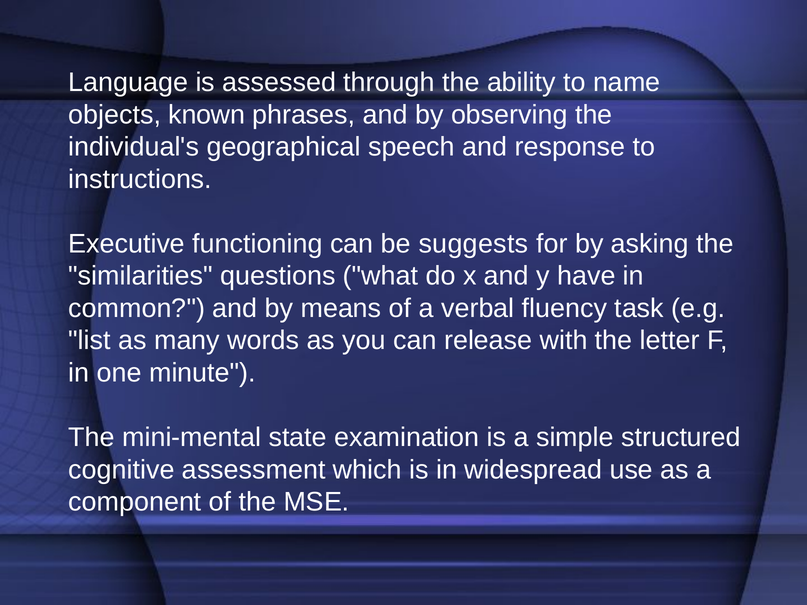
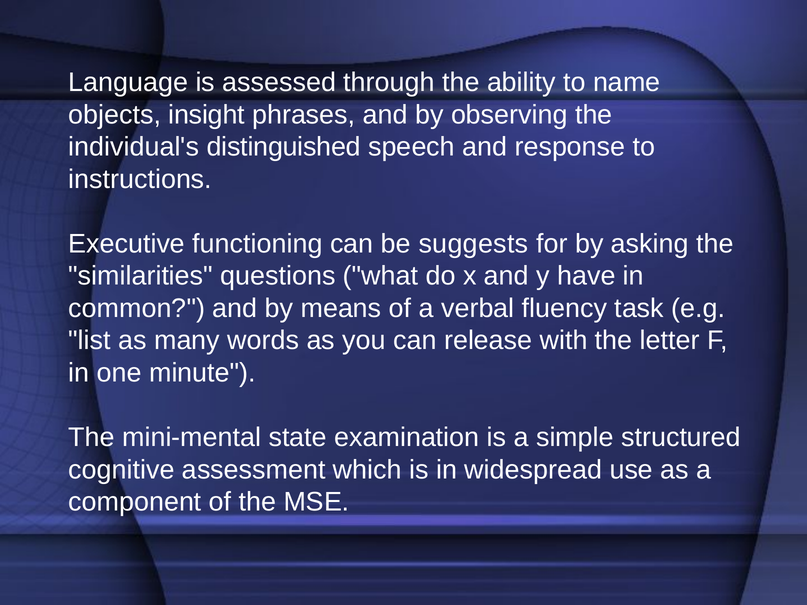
known: known -> insight
geographical: geographical -> distinguished
